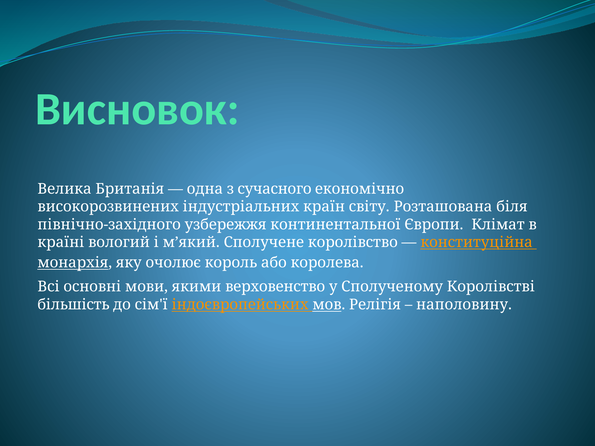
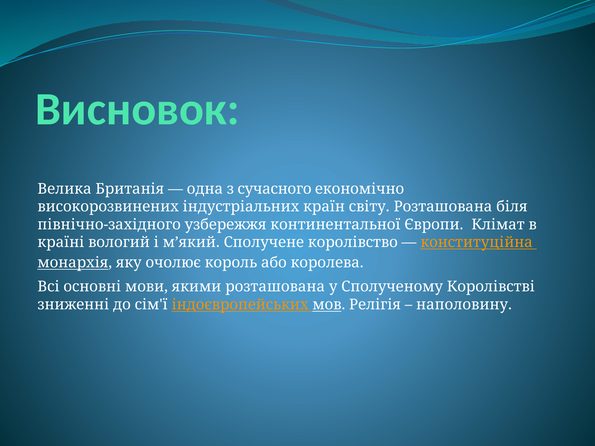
якими верховенство: верховенство -> розташована
більшість: більшість -> зниженні
